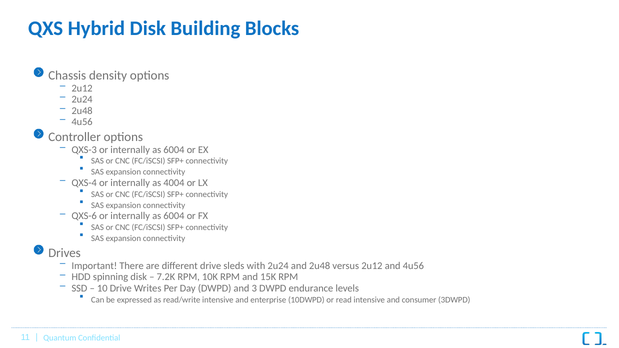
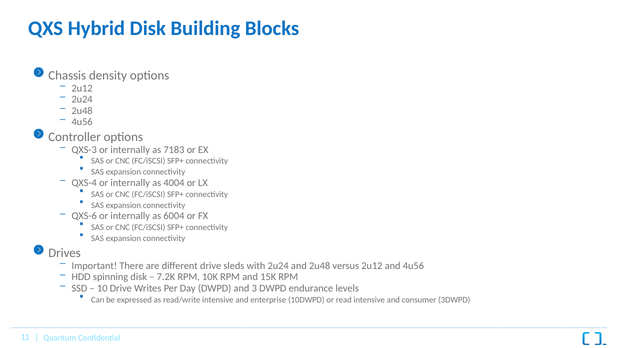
6004 at (174, 150): 6004 -> 7183
